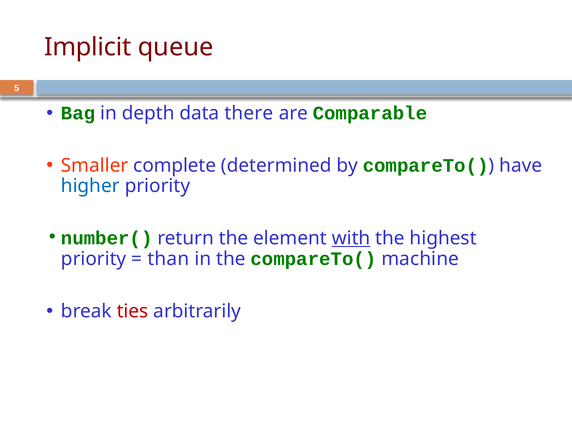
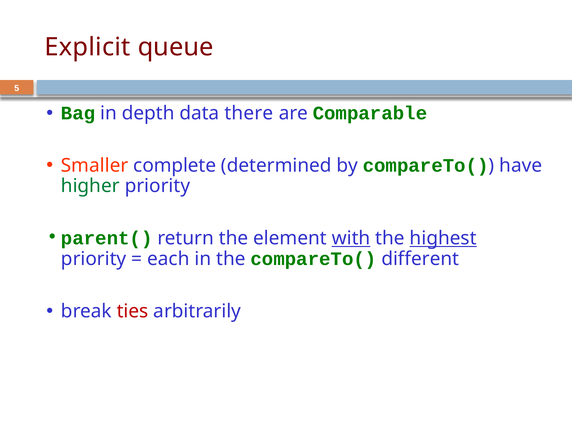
Implicit: Implicit -> Explicit
higher colour: blue -> green
number(: number( -> parent(
highest underline: none -> present
than: than -> each
machine: machine -> different
